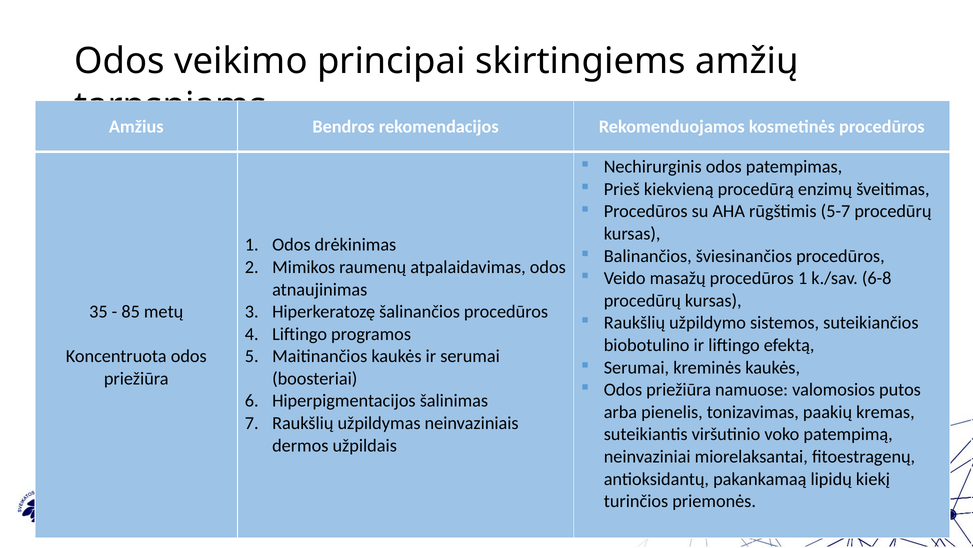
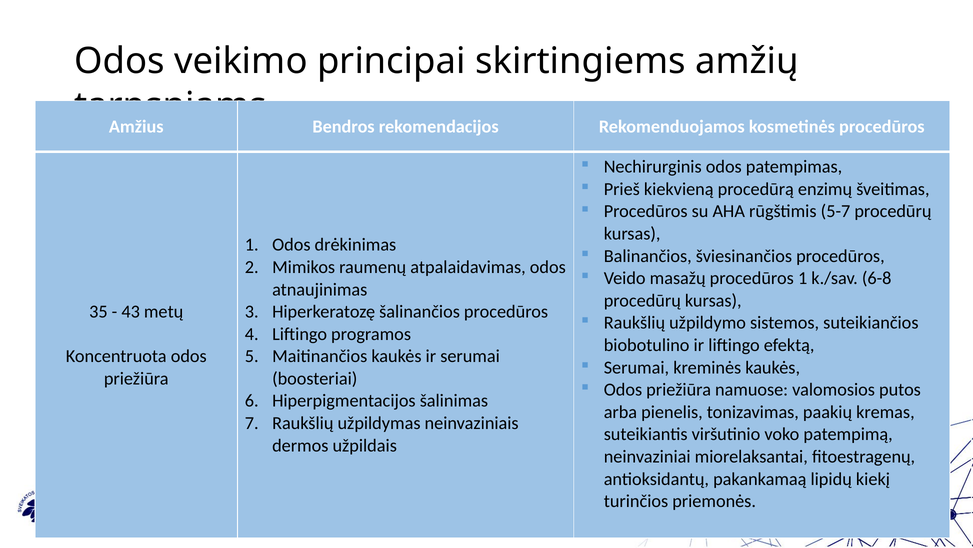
85: 85 -> 43
